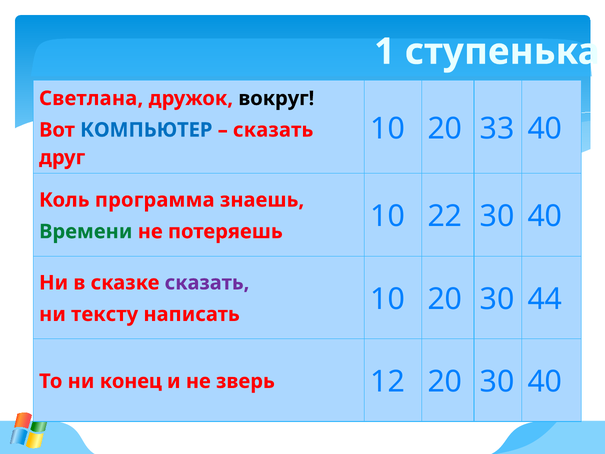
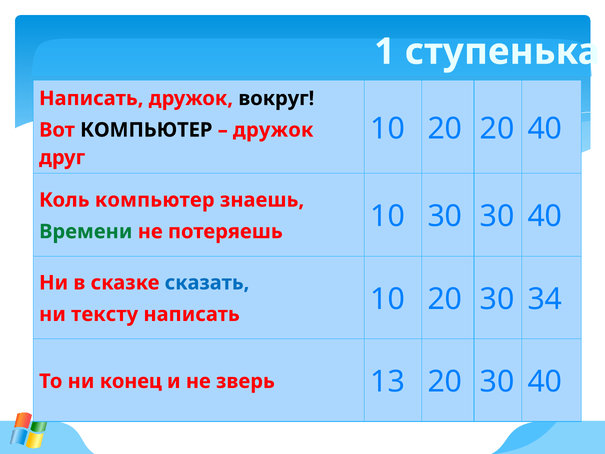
Светлана at (91, 98): Светлана -> Написать
20 33: 33 -> 20
КОМПЬЮТЕР at (146, 130) colour: blue -> black
сказать at (273, 130): сказать -> дружок
Коль программа: программа -> компьютер
10 22: 22 -> 30
сказать at (207, 283) colour: purple -> blue
44: 44 -> 34
12: 12 -> 13
